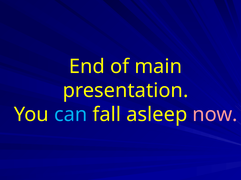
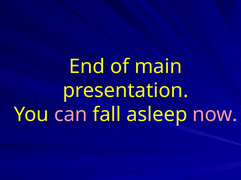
can colour: light blue -> pink
